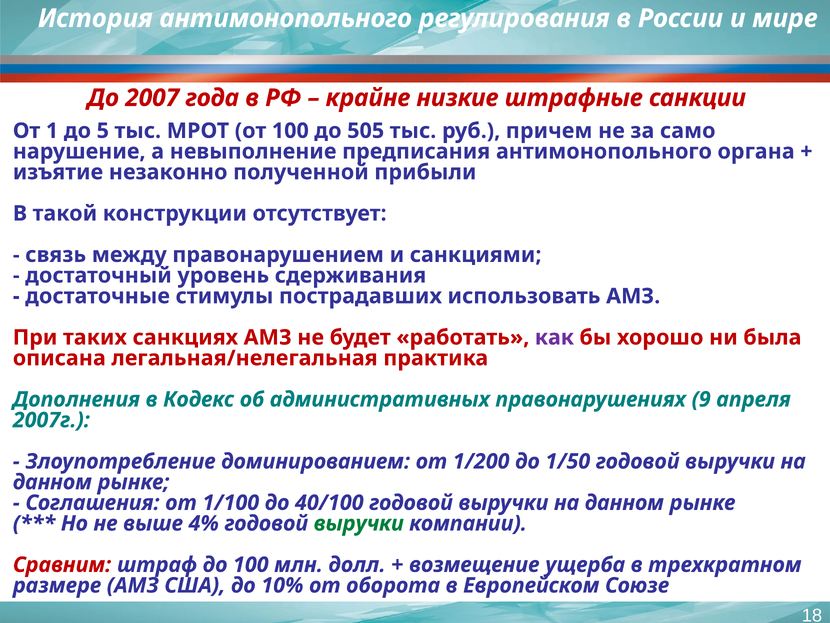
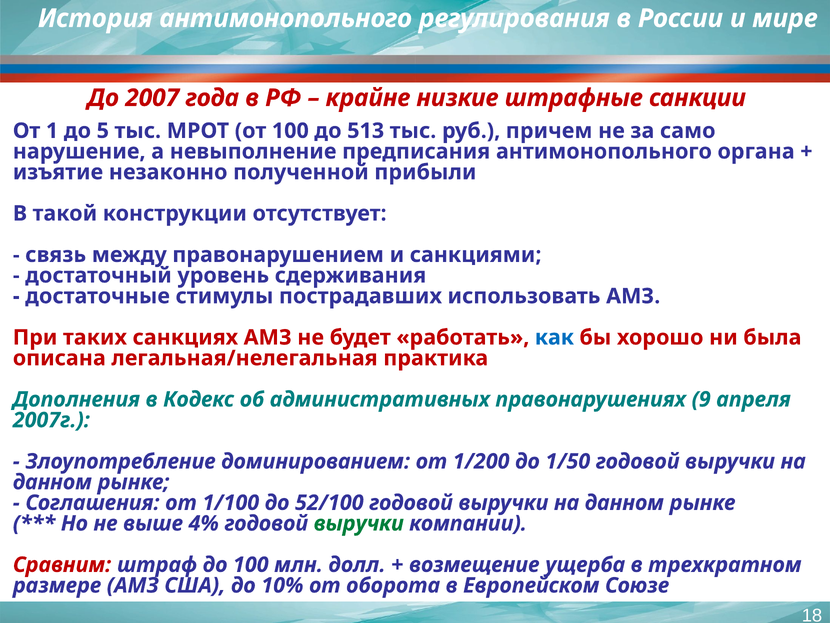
505: 505 -> 513
как colour: purple -> blue
40/100: 40/100 -> 52/100
